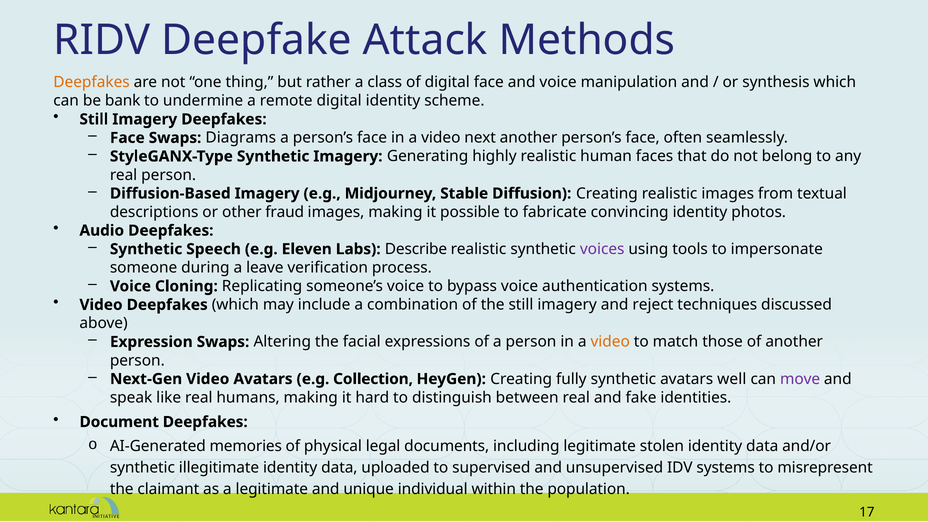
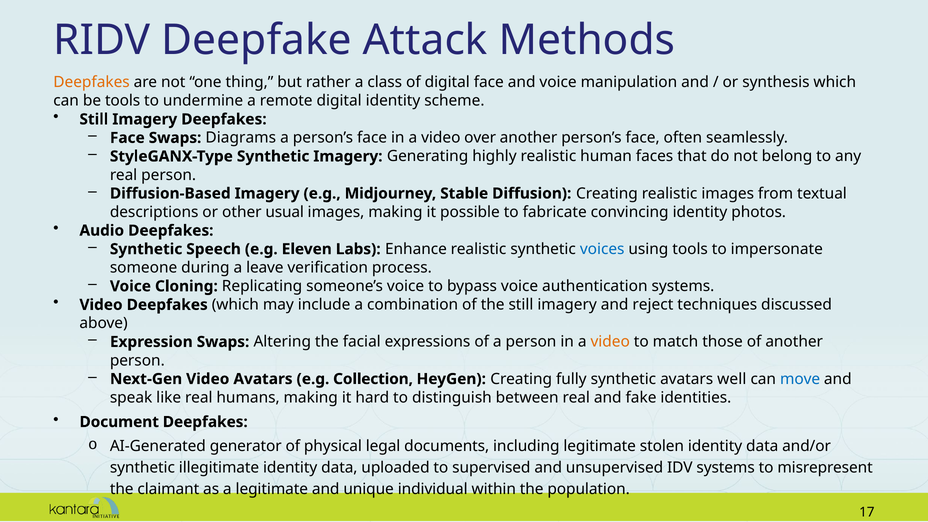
be bank: bank -> tools
next: next -> over
fraud: fraud -> usual
Describe: Describe -> Enhance
voices colour: purple -> blue
move colour: purple -> blue
memories: memories -> generator
